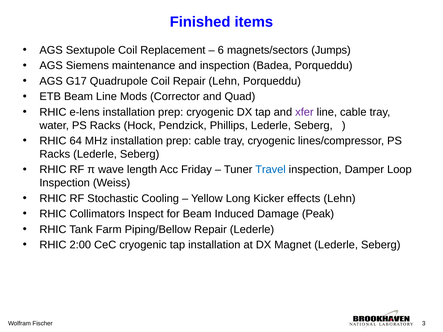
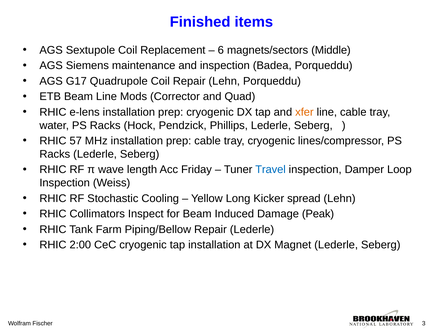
Jumps: Jumps -> Middle
xfer colour: purple -> orange
64: 64 -> 57
effects: effects -> spread
